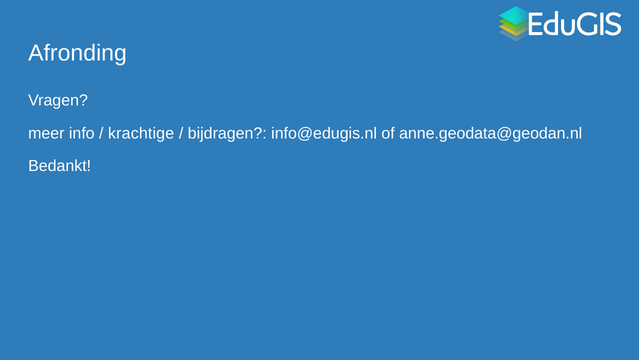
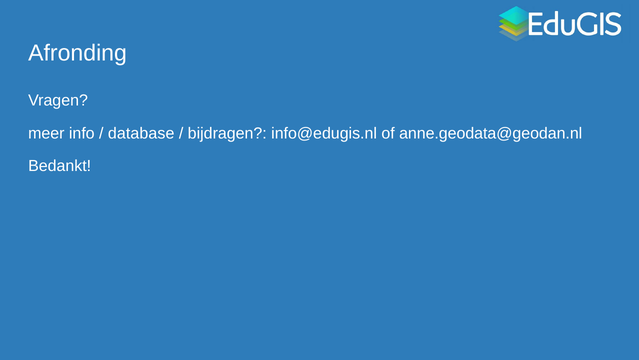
krachtige: krachtige -> database
